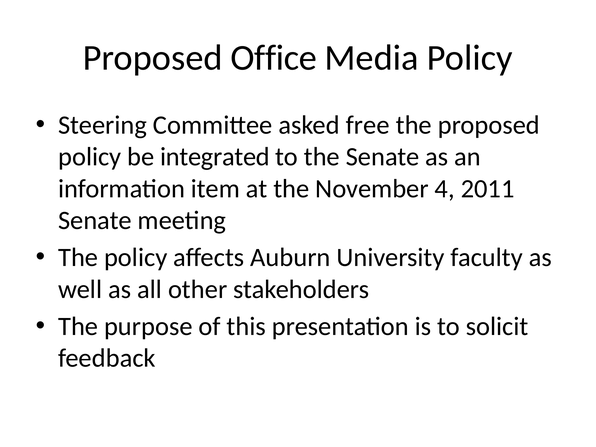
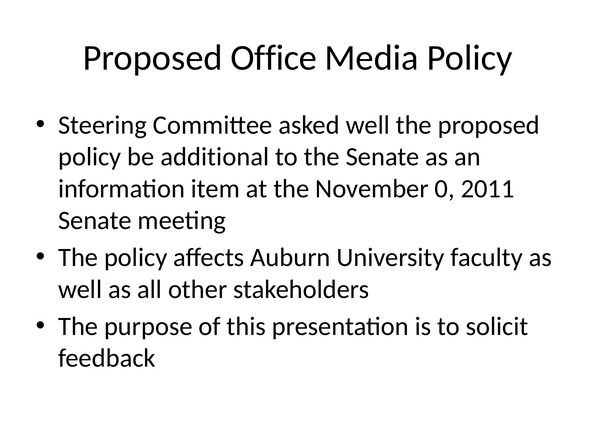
asked free: free -> well
integrated: integrated -> additional
4: 4 -> 0
